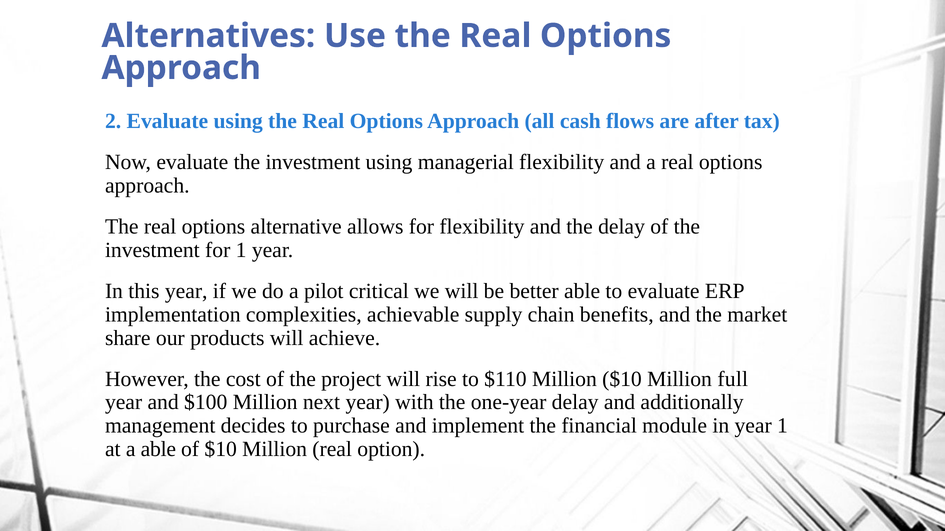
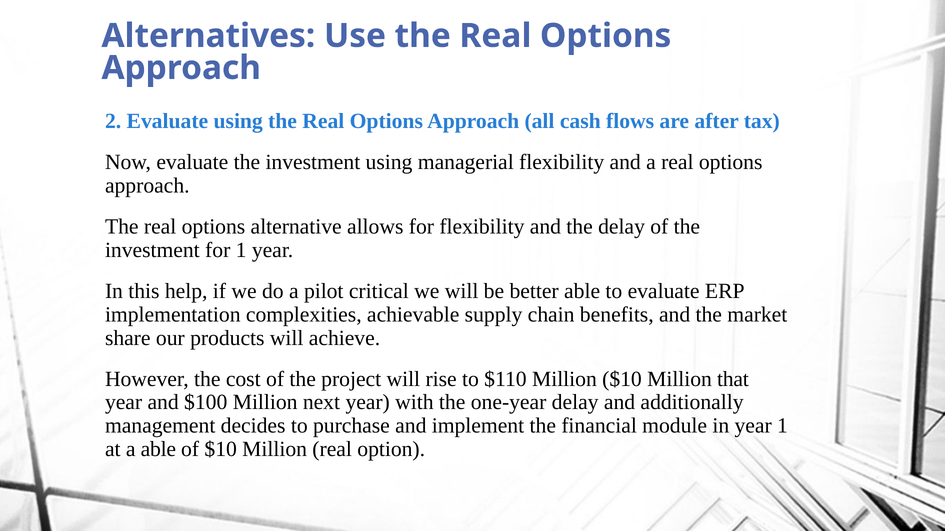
this year: year -> help
full: full -> that
